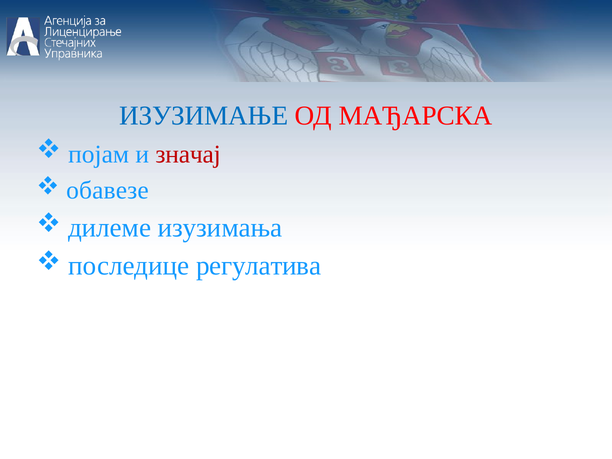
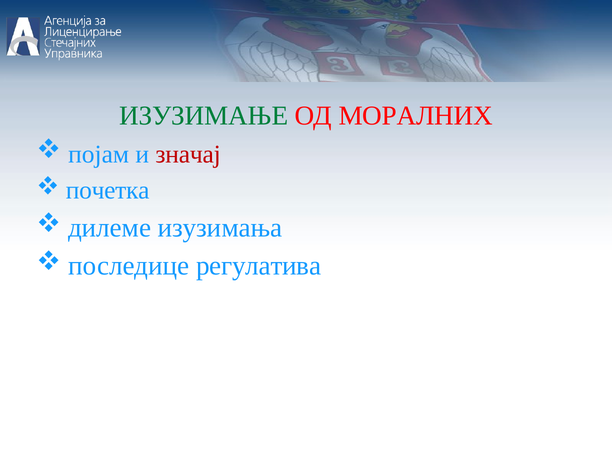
ИЗУЗИМАЊЕ colour: blue -> green
МАЂАРСКА: МАЂАРСКА -> МОРАЛНИХ
обавезе: обавезе -> почетка
